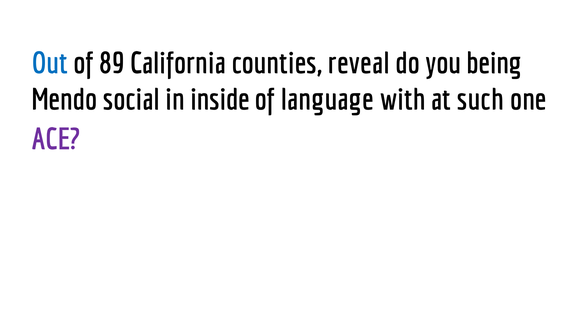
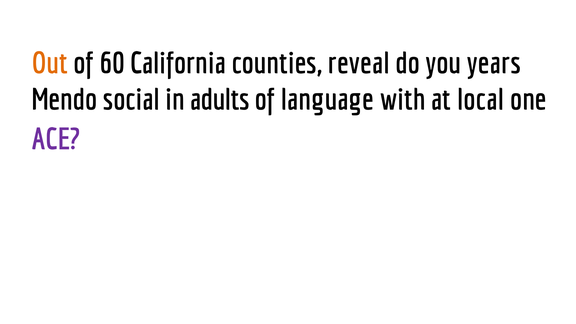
Out colour: blue -> orange
89: 89 -> 60
being: being -> years
inside: inside -> adults
such: such -> local
